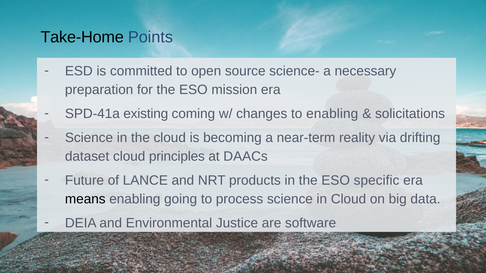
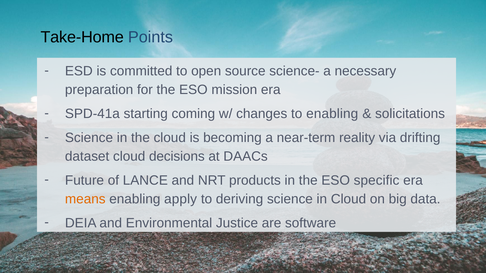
existing: existing -> starting
principles: principles -> decisions
means colour: black -> orange
going: going -> apply
process: process -> deriving
